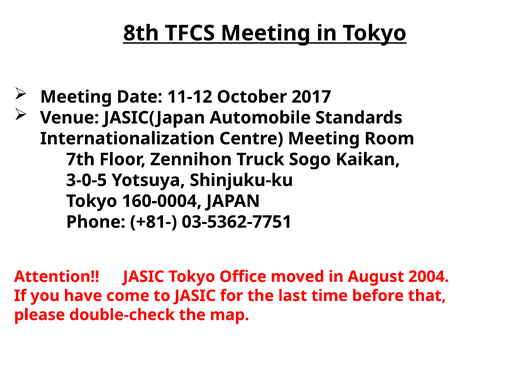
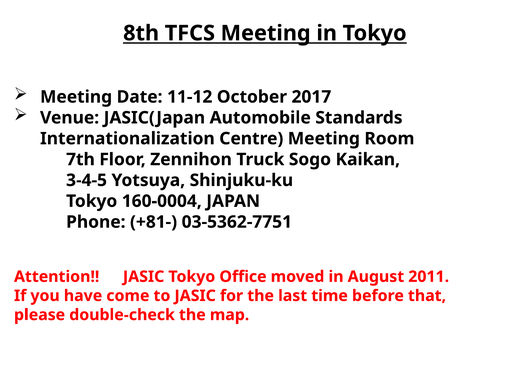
3-0-5: 3-0-5 -> 3-4-5
2004: 2004 -> 2011
